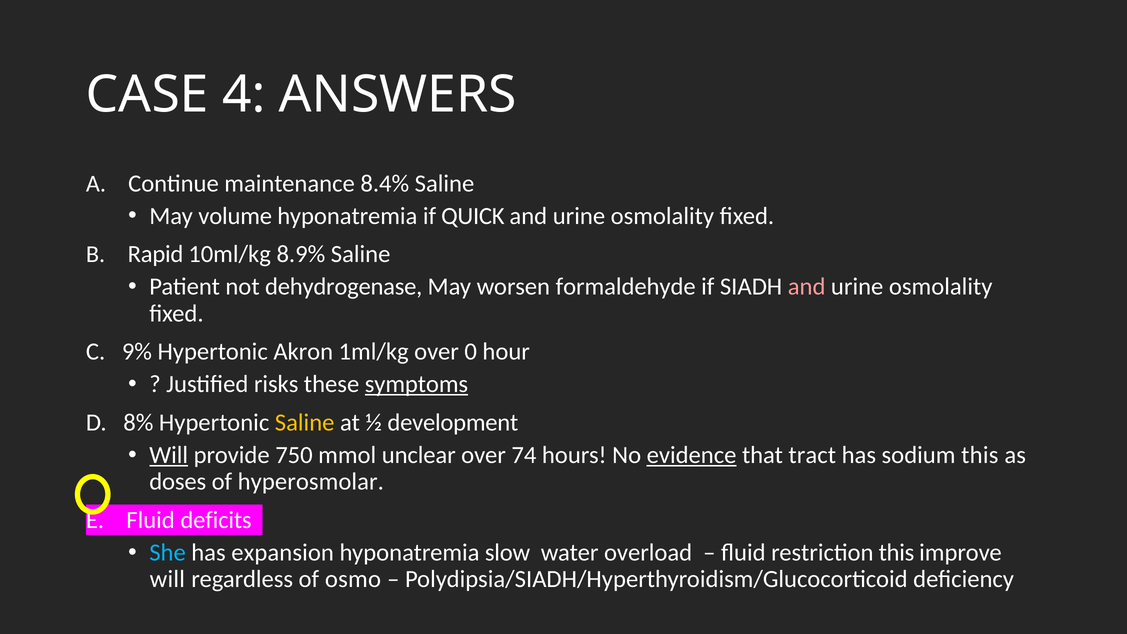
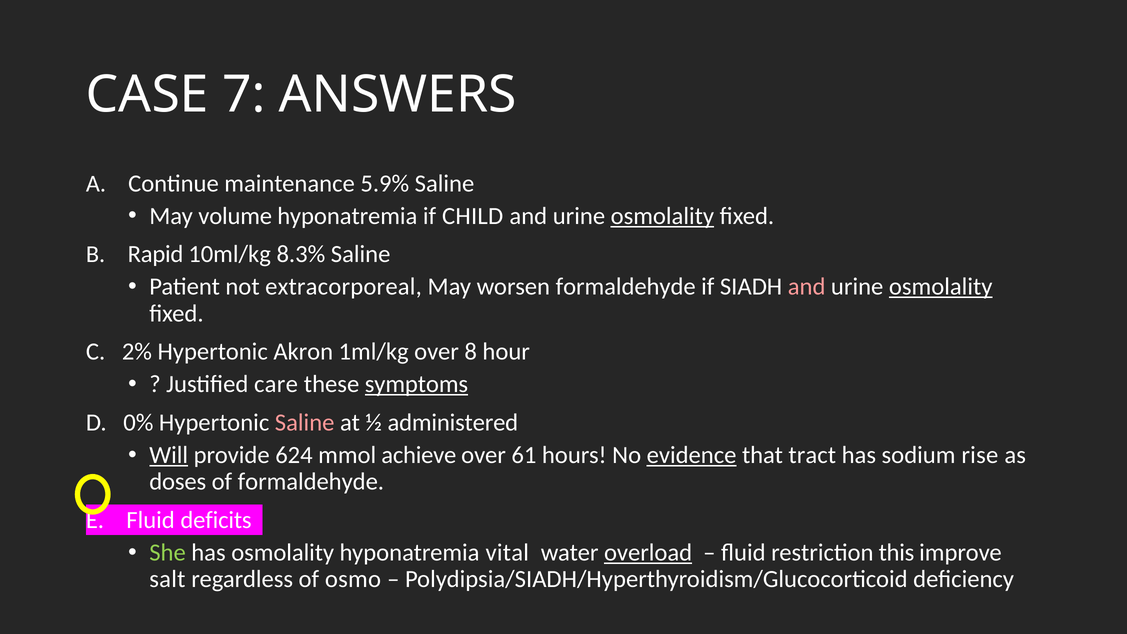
4: 4 -> 7
8.4%: 8.4% -> 5.9%
QUICK: QUICK -> CHILD
osmolality at (662, 216) underline: none -> present
8.9%: 8.9% -> 8.3%
dehydrogenase: dehydrogenase -> extracorporeal
osmolality at (941, 287) underline: none -> present
9%: 9% -> 2%
0: 0 -> 8
risks: risks -> care
8%: 8% -> 0%
Saline at (305, 423) colour: yellow -> pink
development: development -> administered
750: 750 -> 624
unclear: unclear -> achieve
74: 74 -> 61
sodium this: this -> rise
of hyperosmolar: hyperosmolar -> formaldehyde
She colour: light blue -> light green
has expansion: expansion -> osmolality
slow: slow -> vital
overload underline: none -> present
will at (167, 579): will -> salt
